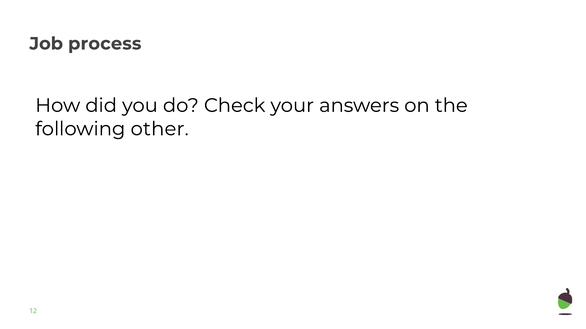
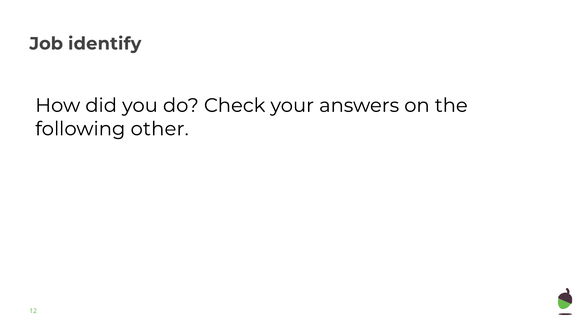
process: process -> identify
